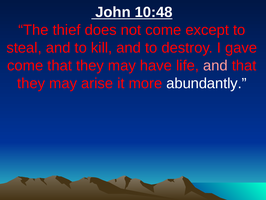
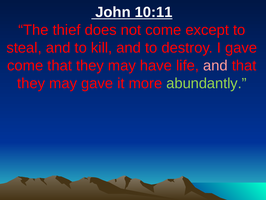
10:48: 10:48 -> 10:11
may arise: arise -> gave
abundantly colour: white -> light green
